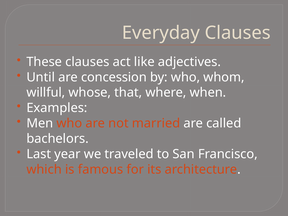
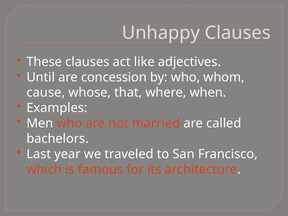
Everyday: Everyday -> Unhappy
willful: willful -> cause
